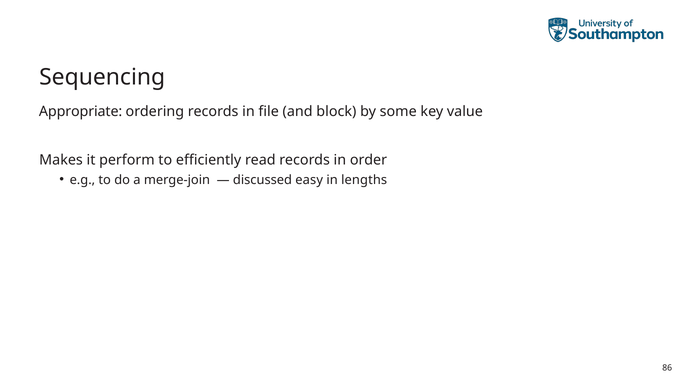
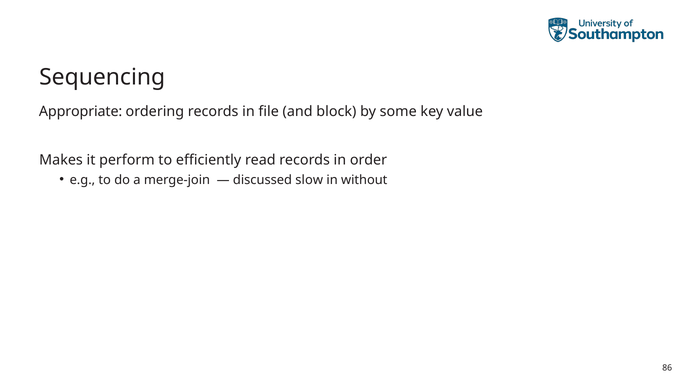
easy: easy -> slow
lengths: lengths -> without
